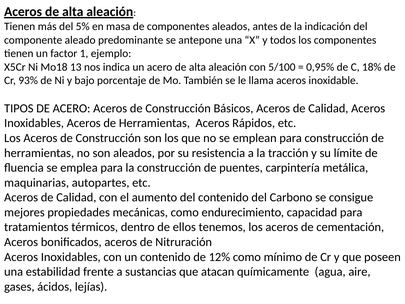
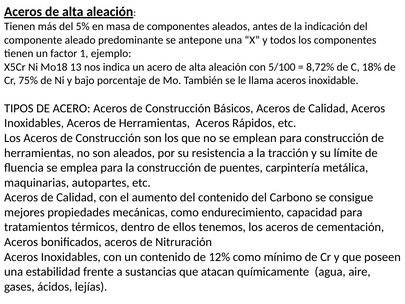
0,95%: 0,95% -> 8,72%
93%: 93% -> 75%
